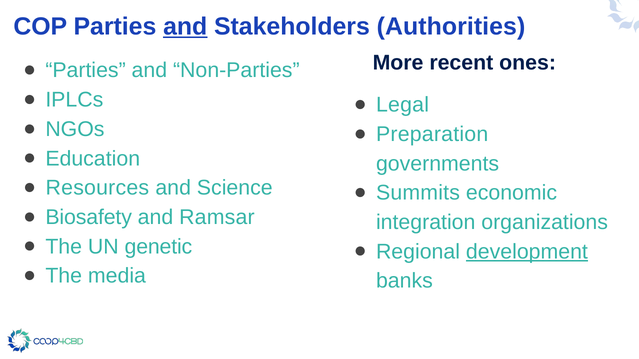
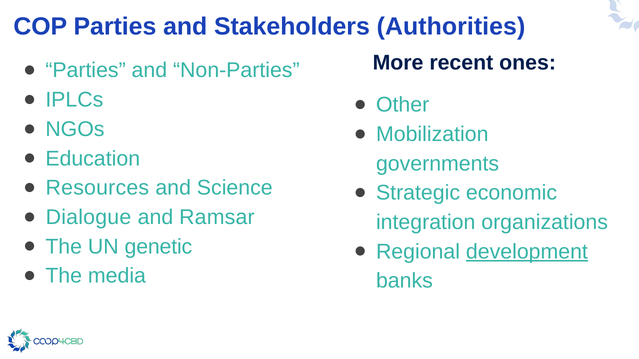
and at (185, 27) underline: present -> none
Legal: Legal -> Other
Preparation: Preparation -> Mobilization
Summits: Summits -> Strategic
Biosafety: Biosafety -> Dialogue
